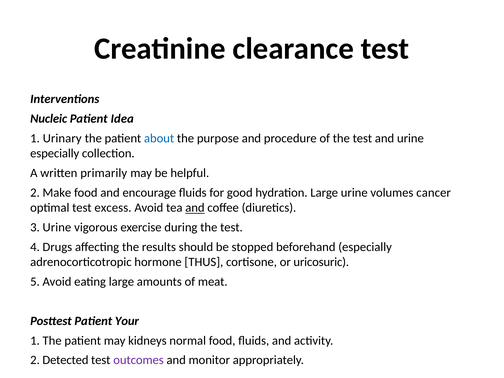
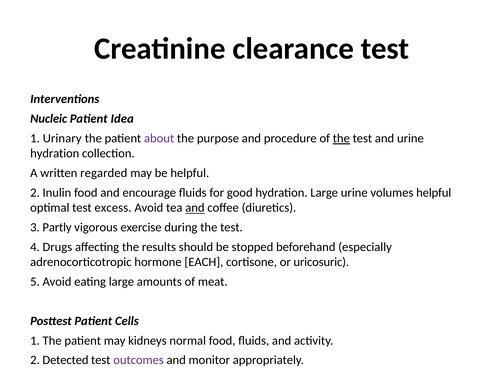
about colour: blue -> purple
the at (341, 138) underline: none -> present
especially at (55, 153): especially -> hydration
primarily: primarily -> regarded
Make: Make -> Inulin
volumes cancer: cancer -> helpful
3 Urine: Urine -> Partly
THUS: THUS -> EACH
Your: Your -> Cells
